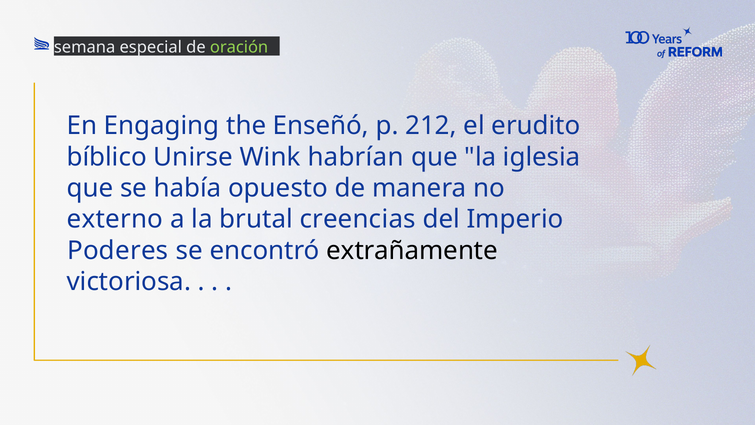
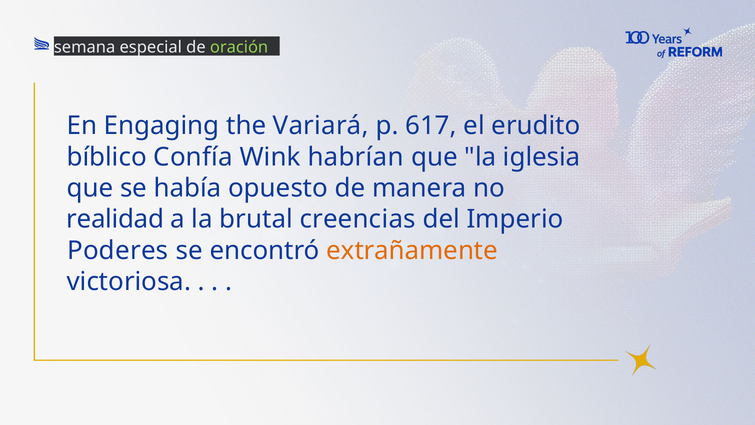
Enseñó: Enseñó -> Variará
212: 212 -> 617
Unirse: Unirse -> Confía
externo: externo -> realidad
extrañamente colour: black -> orange
